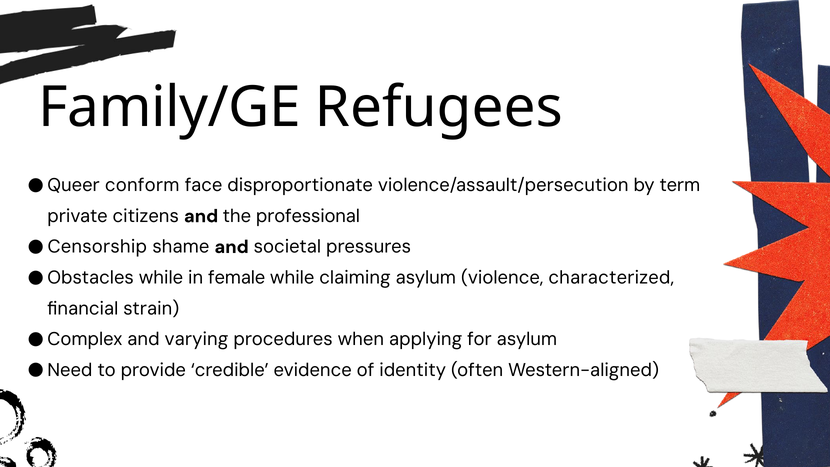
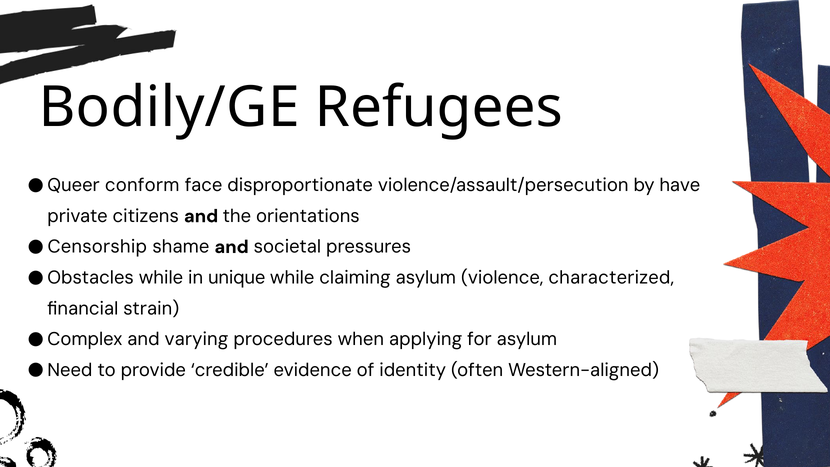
Family/GE: Family/GE -> Bodily/GE
term: term -> have
professional: professional -> orientations
female: female -> unique
